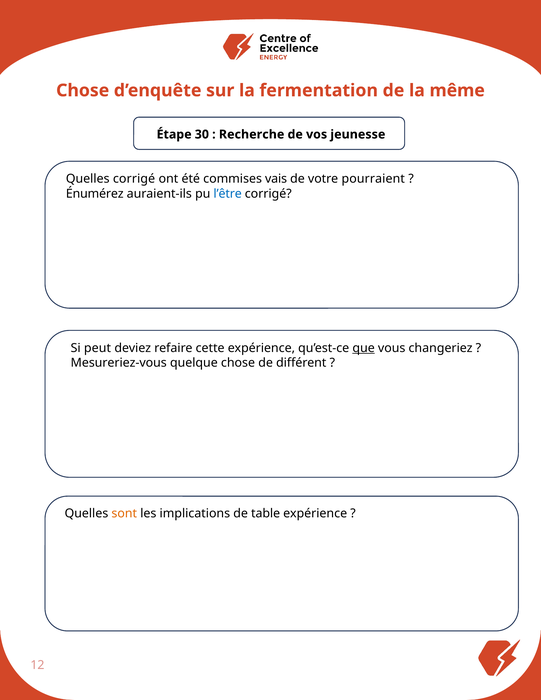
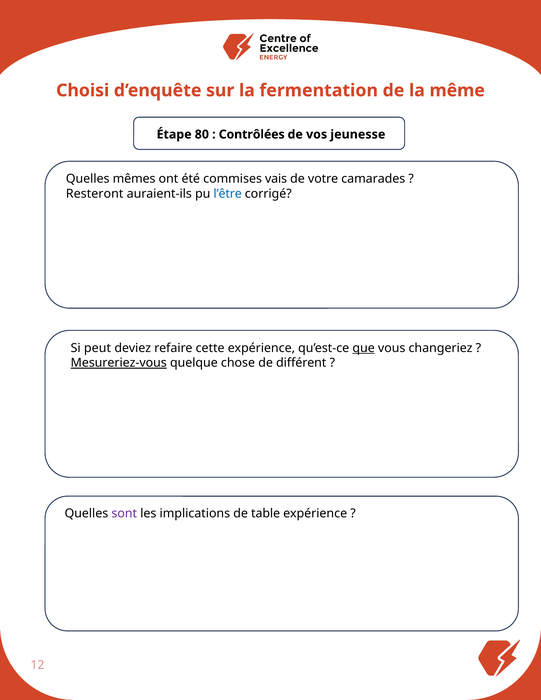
Chose at (83, 90): Chose -> Choisi
30: 30 -> 80
Recherche: Recherche -> Contrôlées
Quelles corrigé: corrigé -> mêmes
pourraient: pourraient -> camarades
Énumérez: Énumérez -> Resteront
Mesureriez-vous underline: none -> present
sont colour: orange -> purple
